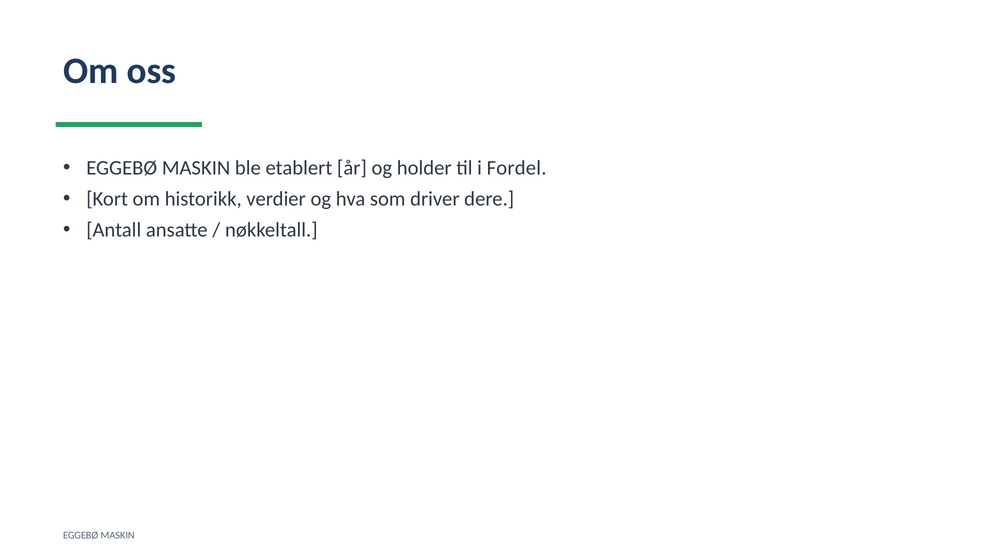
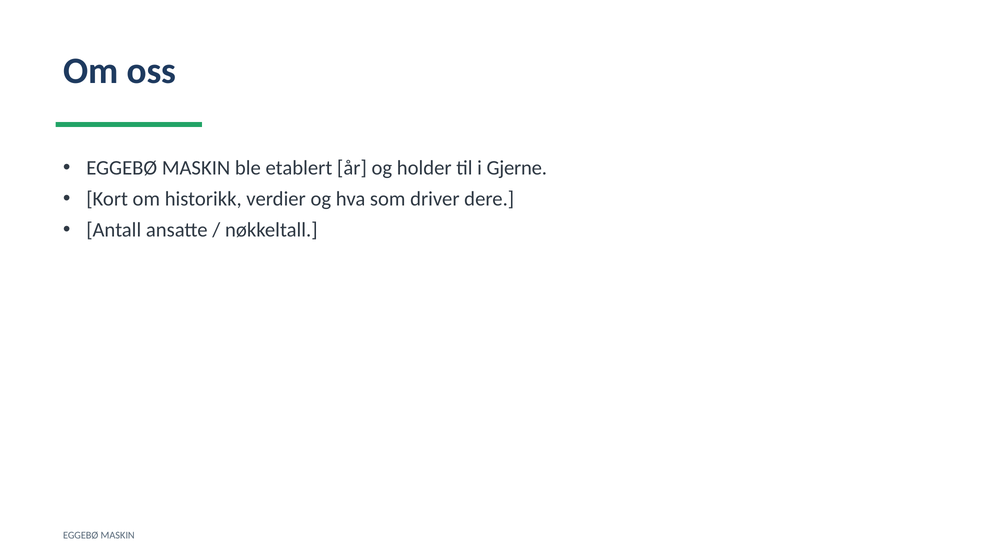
Fordel: Fordel -> Gjerne
